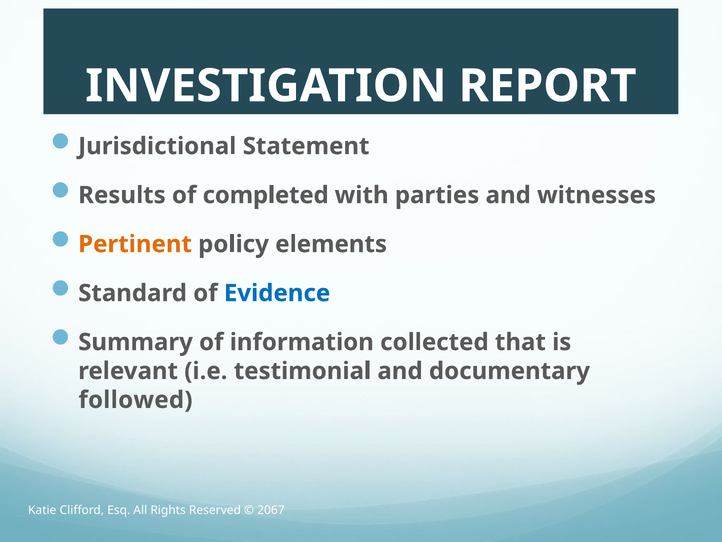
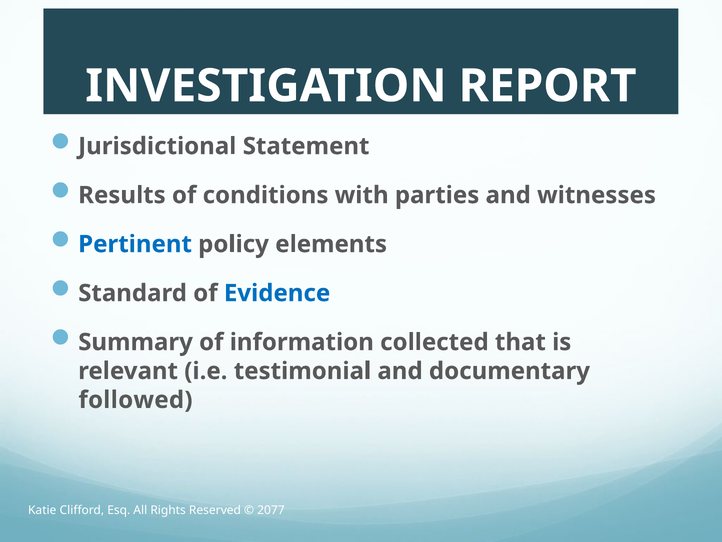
completed: completed -> conditions
Pertinent colour: orange -> blue
2067: 2067 -> 2077
